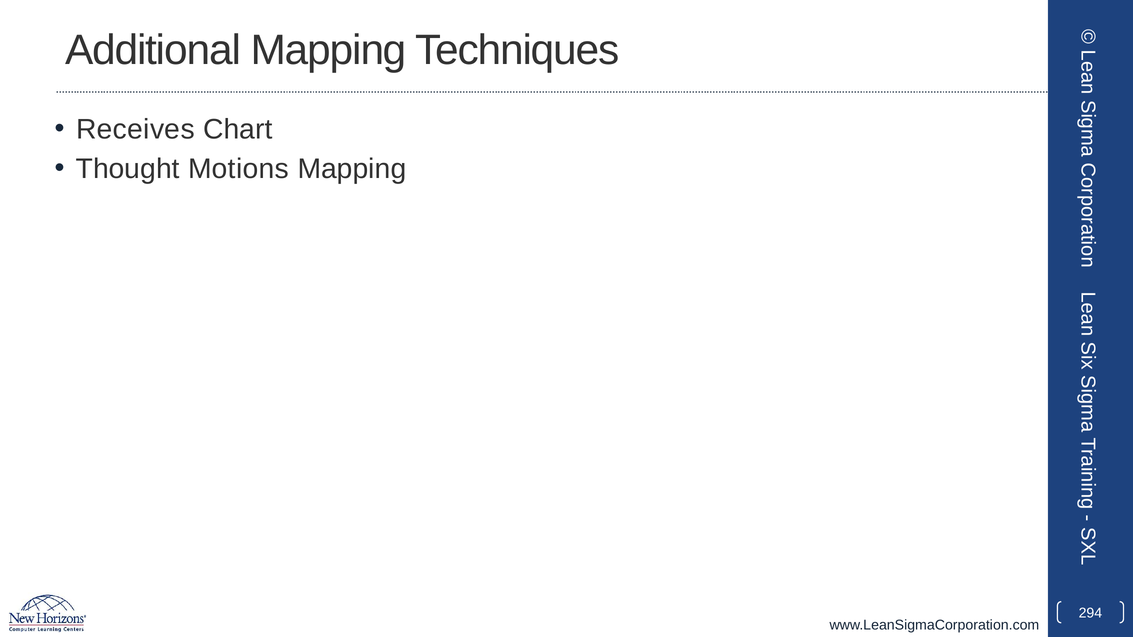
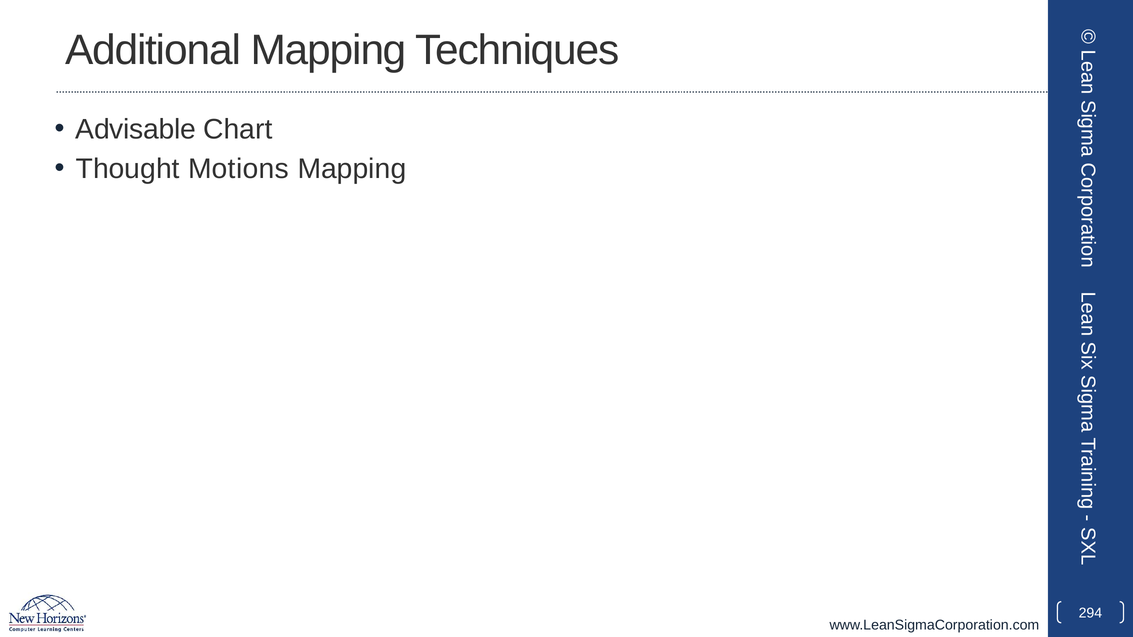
Receives: Receives -> Advisable
